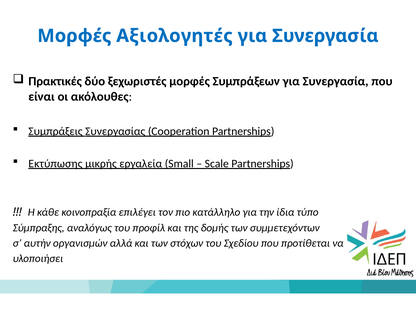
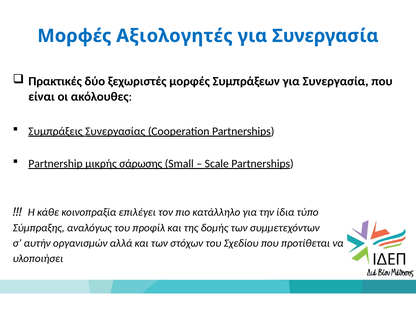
Εκτύπωσης: Εκτύπωσης -> Partnership
εργαλεία: εργαλεία -> σάρωσης
